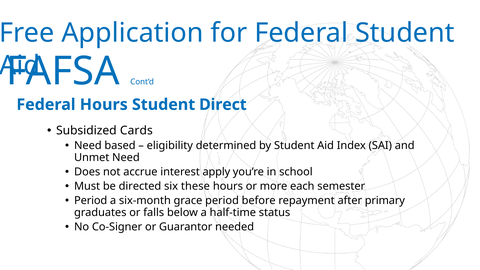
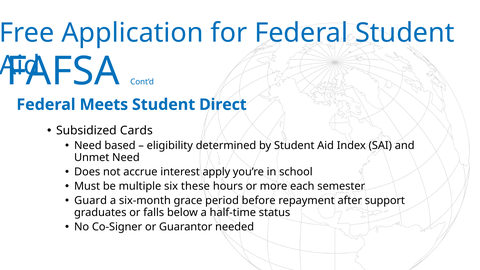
Federal Hours: Hours -> Meets
directed: directed -> multiple
Period at (91, 201): Period -> Guard
primary: primary -> support
